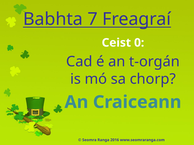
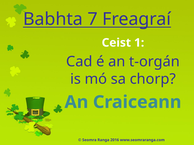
0: 0 -> 1
